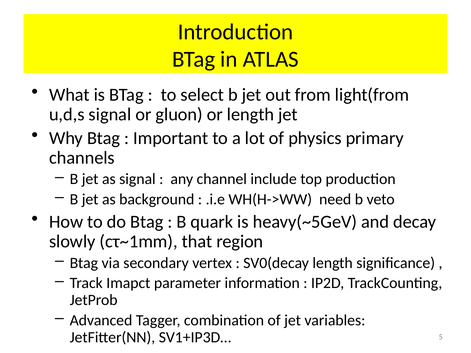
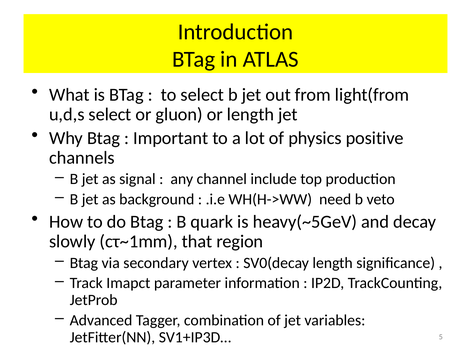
u,d,s signal: signal -> select
primary: primary -> positive
